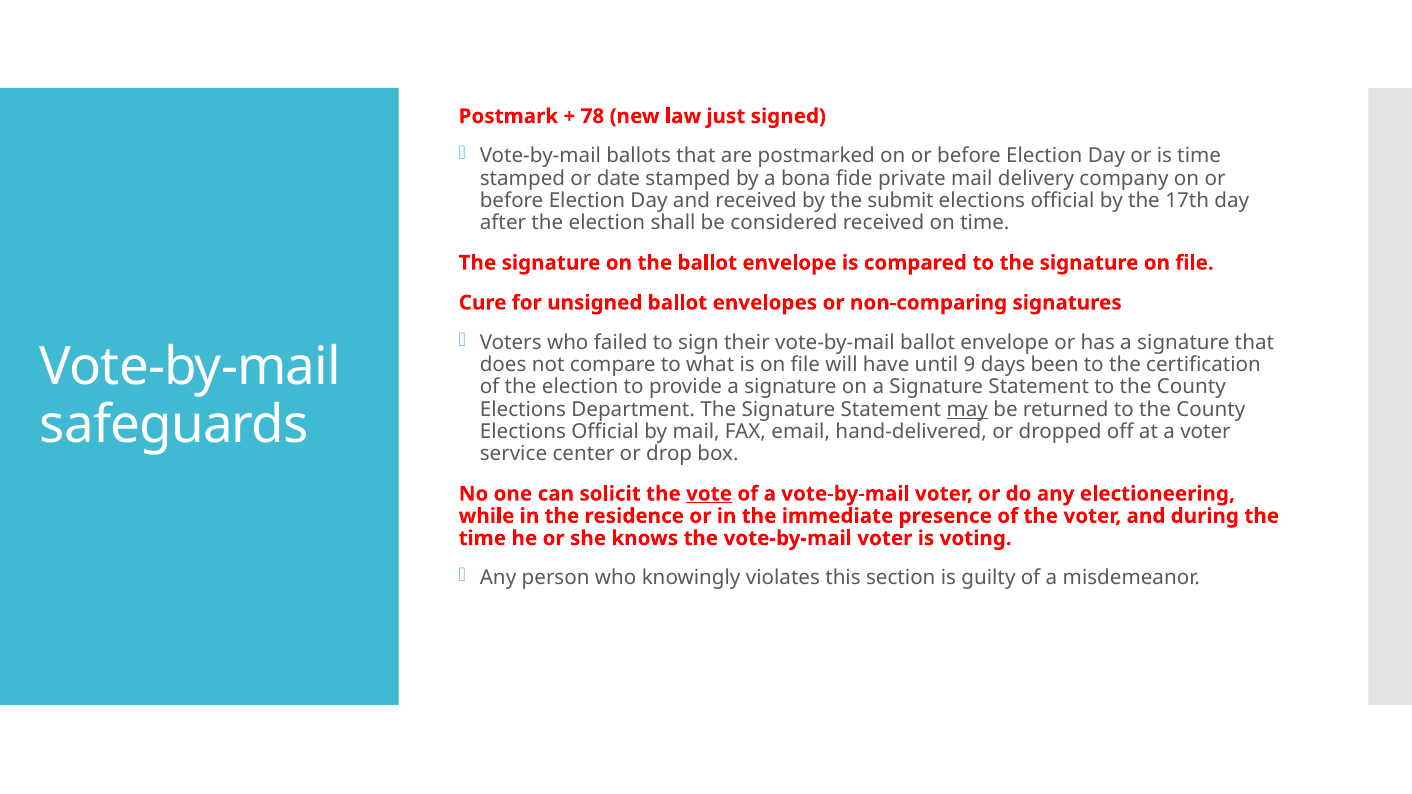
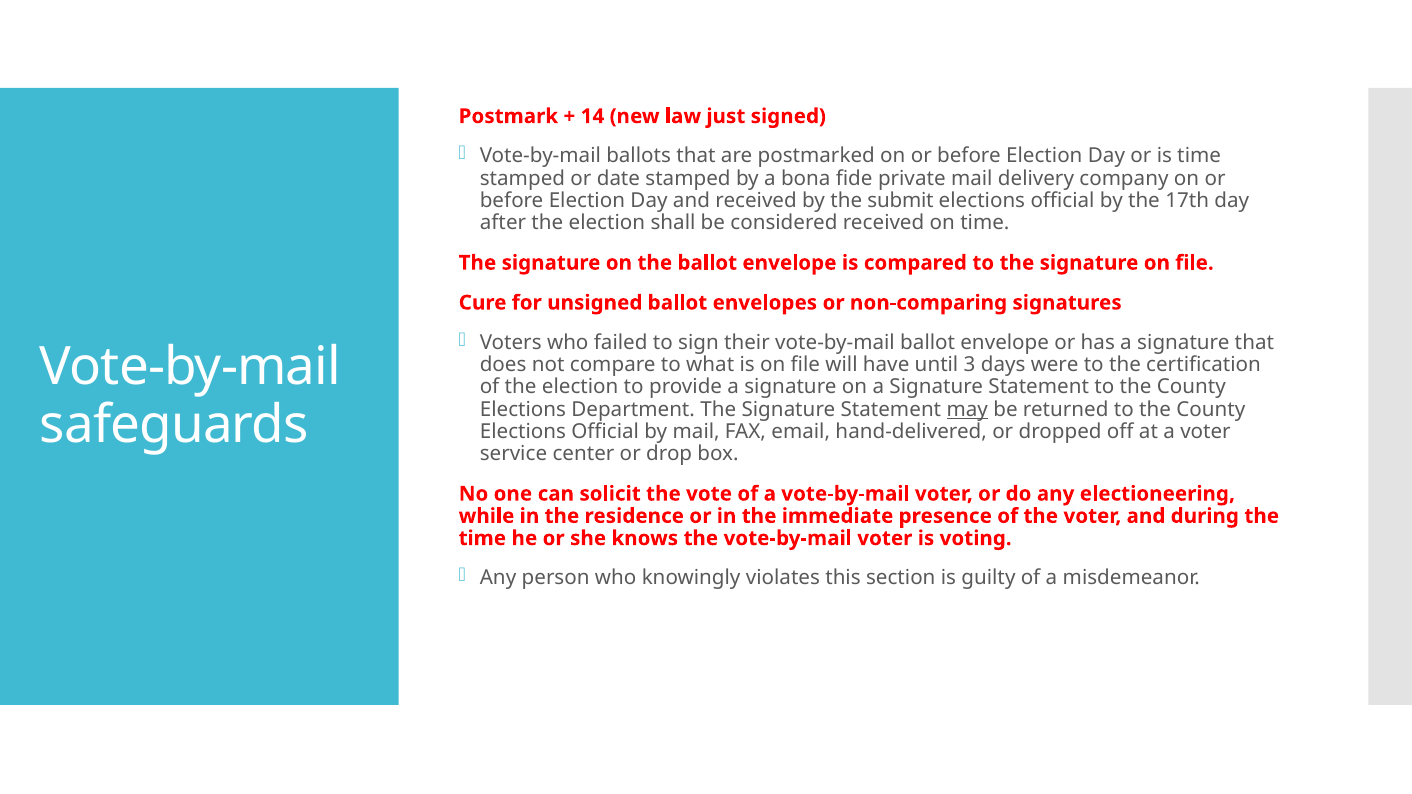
78: 78 -> 14
9: 9 -> 3
been: been -> were
vote underline: present -> none
